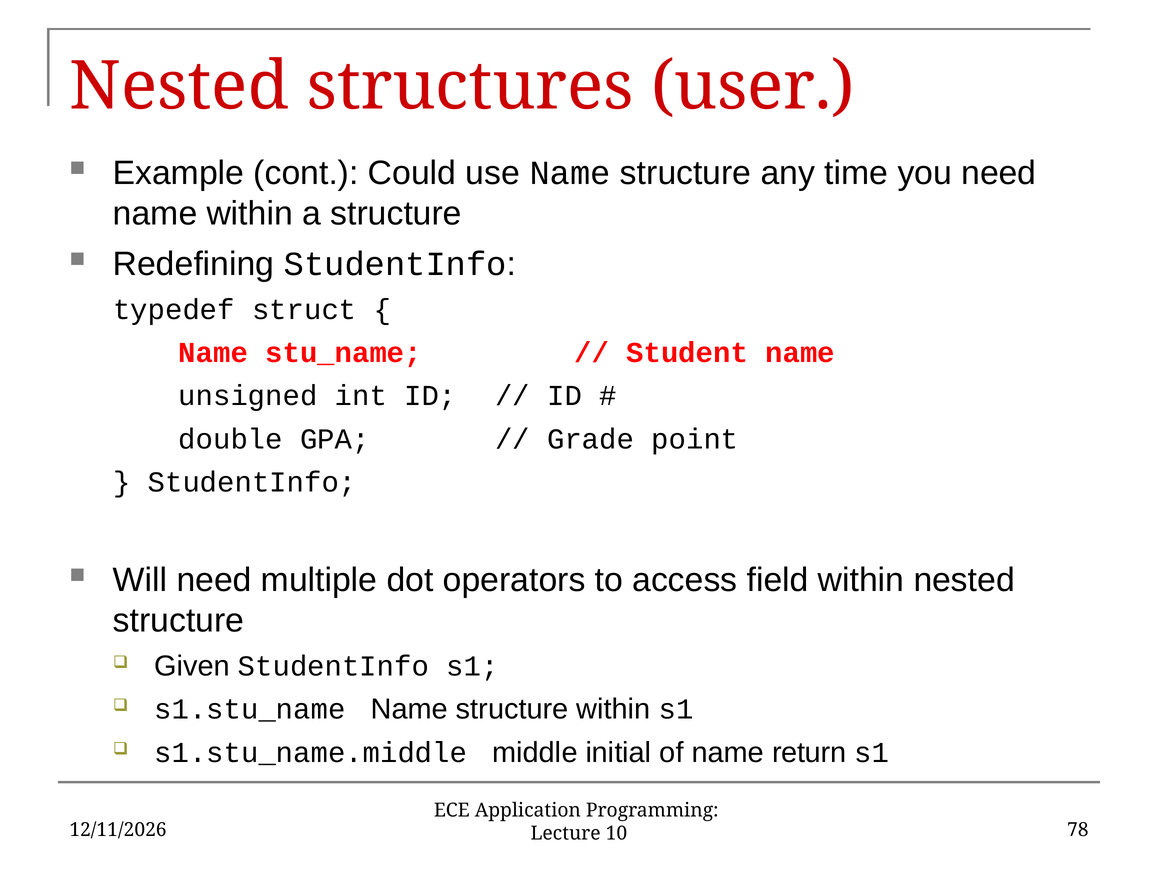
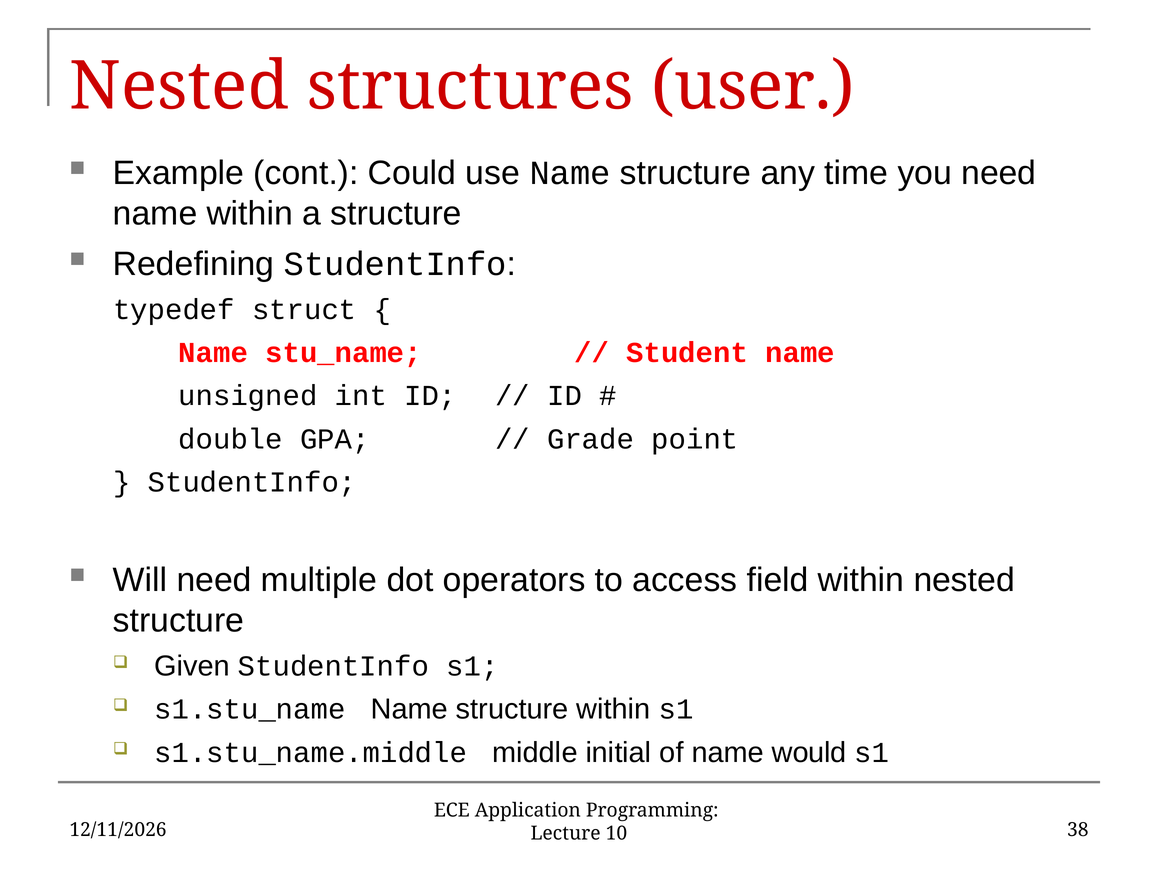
return: return -> would
78: 78 -> 38
